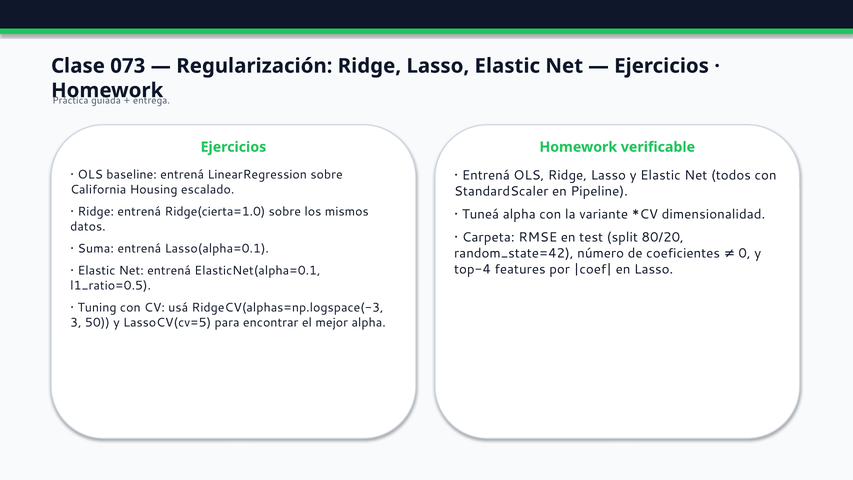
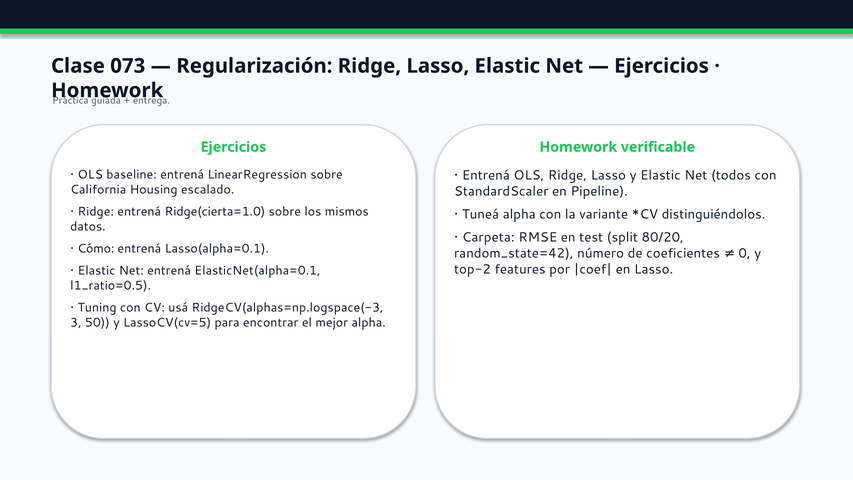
dimensionalidad: dimensionalidad -> distinguiéndolos
Suma: Suma -> Cómo
top-4: top-4 -> top-2
